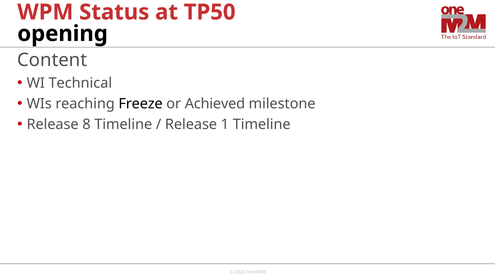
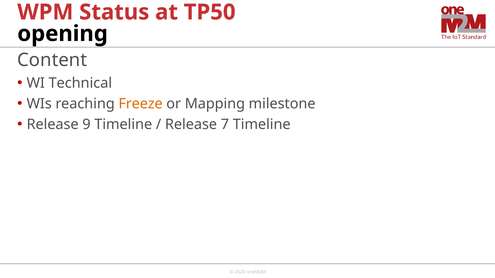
Freeze colour: black -> orange
Achieved: Achieved -> Mapping
8: 8 -> 9
1: 1 -> 7
